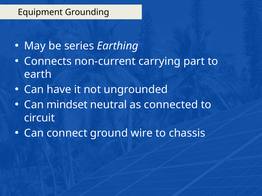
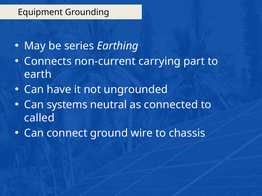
mindset: mindset -> systems
circuit: circuit -> called
